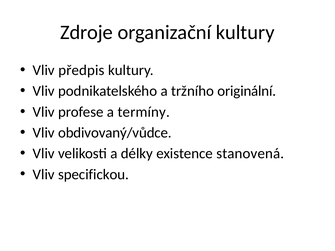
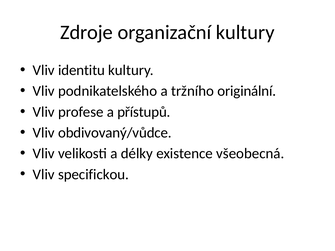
předpis: předpis -> identitu
termíny: termíny -> přístupů
stanovená: stanovená -> všeobecná
